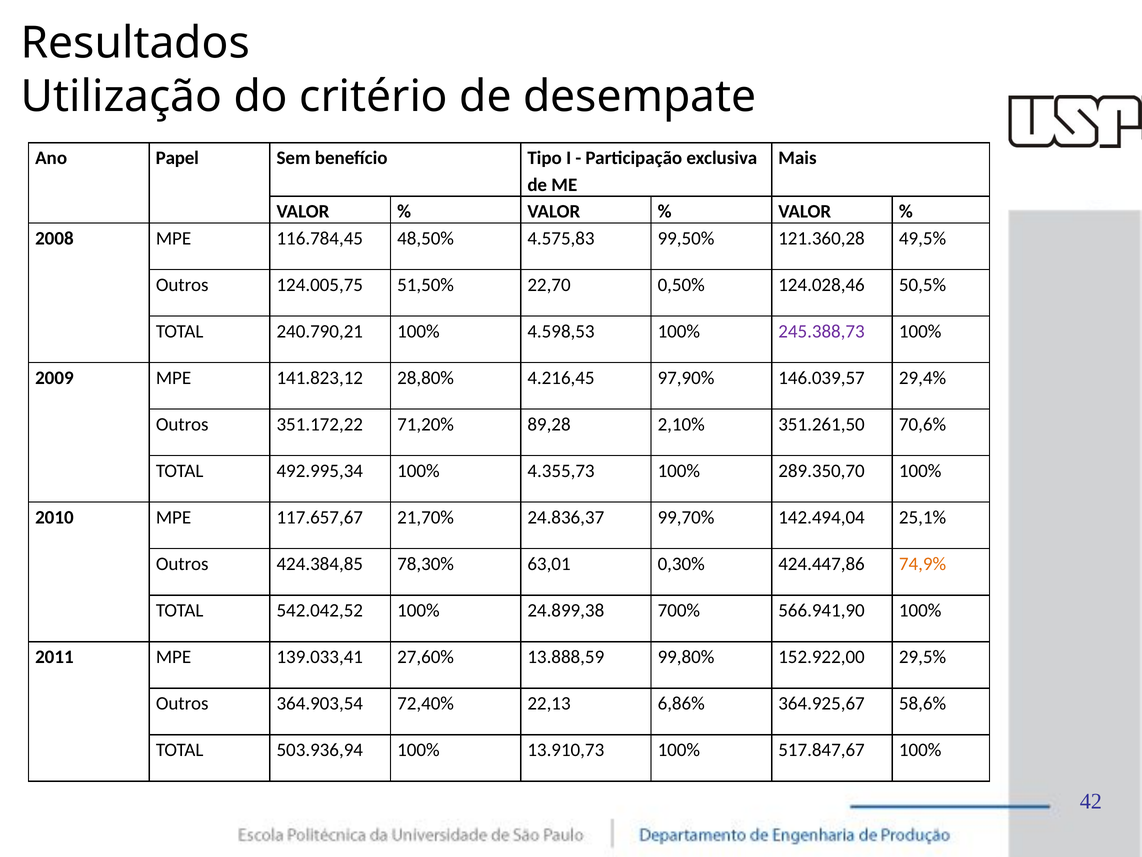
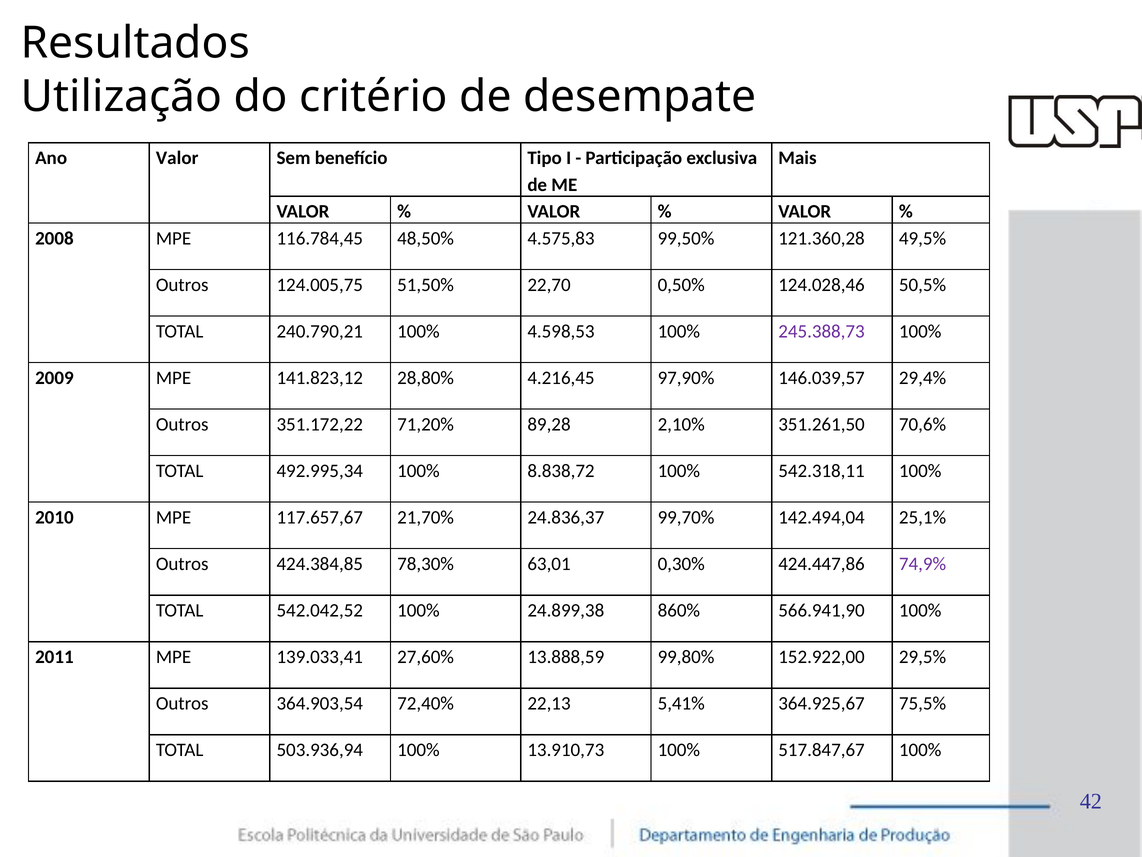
Ano Papel: Papel -> Valor
4.355,73: 4.355,73 -> 8.838,72
289.350,70: 289.350,70 -> 542.318,11
74,9% colour: orange -> purple
700%: 700% -> 860%
6,86%: 6,86% -> 5,41%
58,6%: 58,6% -> 75,5%
